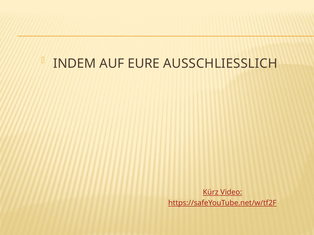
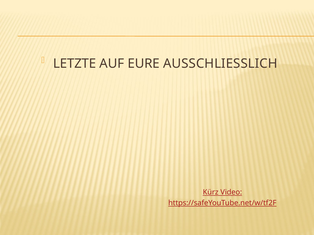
INDEM: INDEM -> LETZTE
